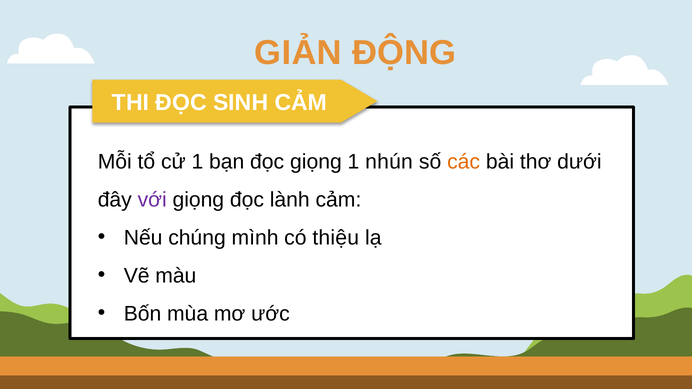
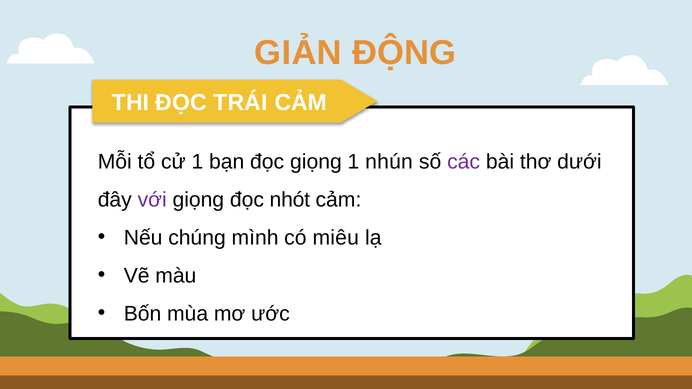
SINH: SINH -> TRÁI
các colour: orange -> purple
lành: lành -> nhót
thiệu: thiệu -> miêu
